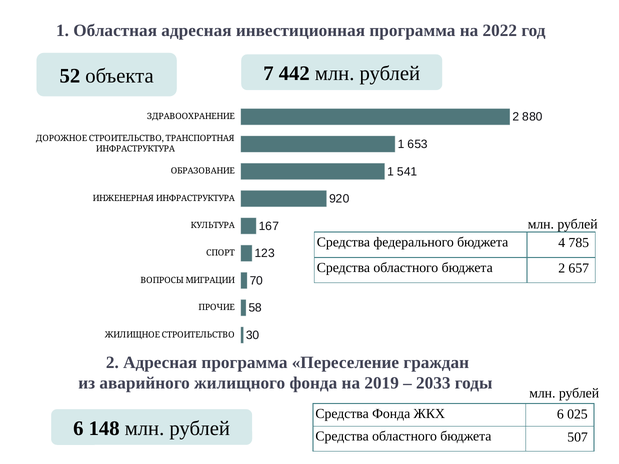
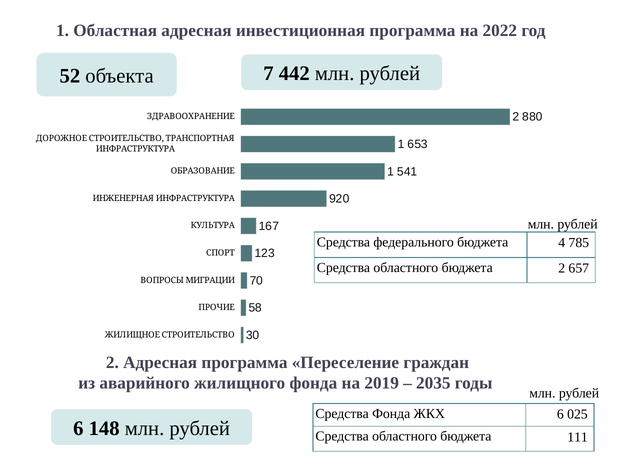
2033: 2033 -> 2035
507: 507 -> 111
